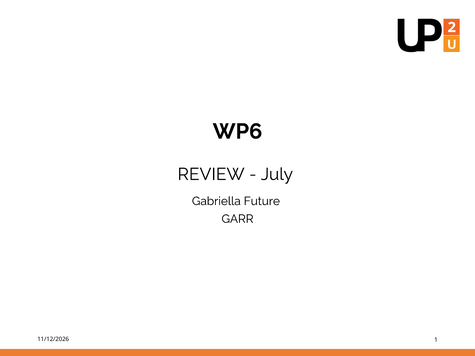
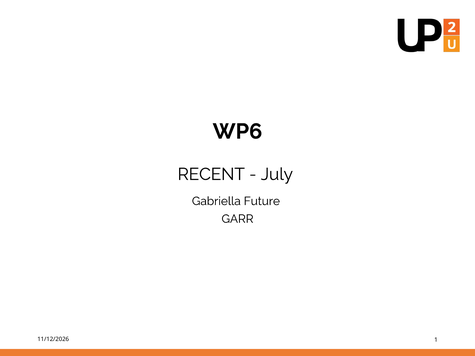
REVIEW: REVIEW -> RECENT
